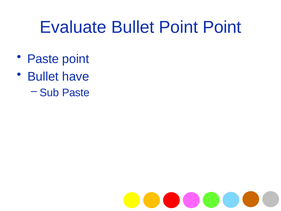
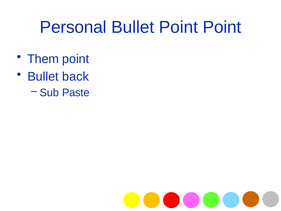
Evaluate: Evaluate -> Personal
Paste at (43, 59): Paste -> Them
have: have -> back
